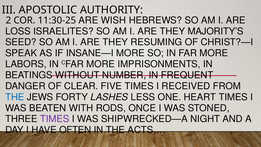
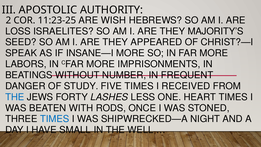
11:30-25: 11:30-25 -> 11:23-25
RESUMING: RESUMING -> APPEARED
CLEAR: CLEAR -> STUDY
TIMES at (55, 119) colour: purple -> blue
OFTEN: OFTEN -> SMALL
ACTS: ACTS -> WELL
